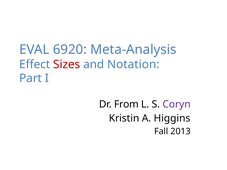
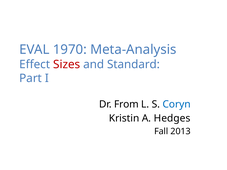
6920: 6920 -> 1970
Notation: Notation -> Standard
Coryn colour: purple -> blue
Higgins: Higgins -> Hedges
